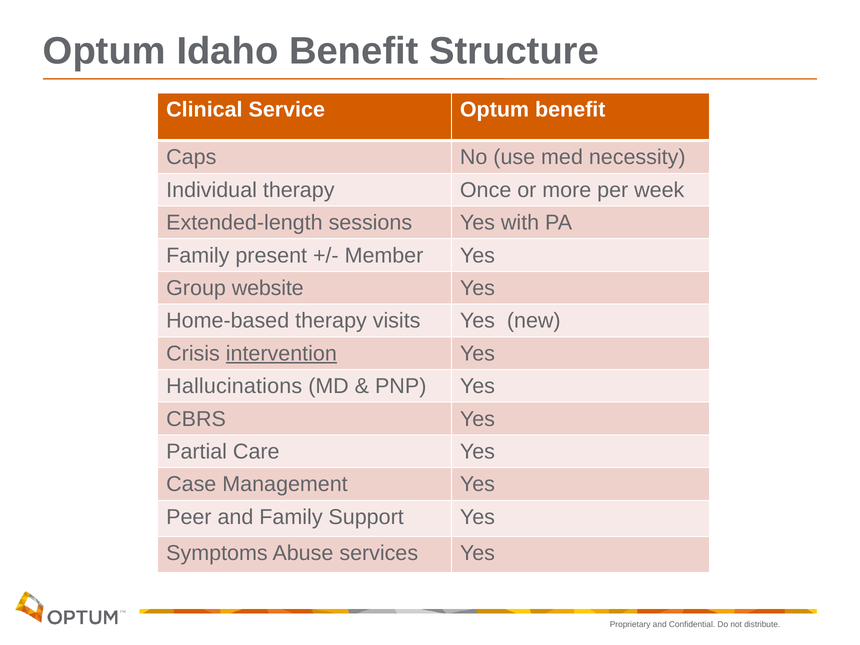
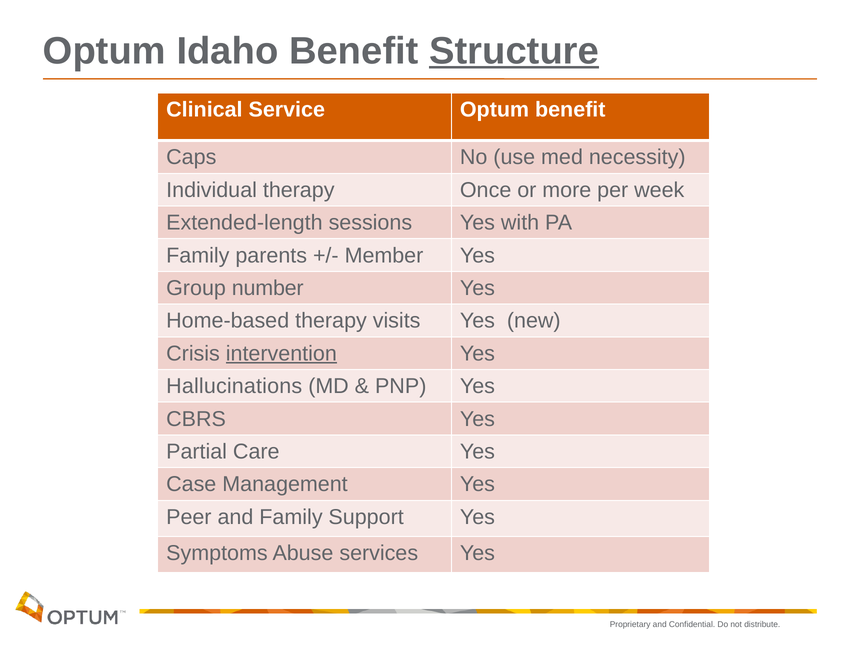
Structure underline: none -> present
present: present -> parents
website: website -> number
